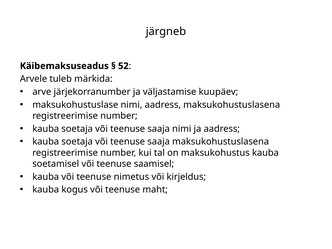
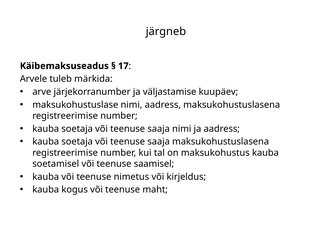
52: 52 -> 17
